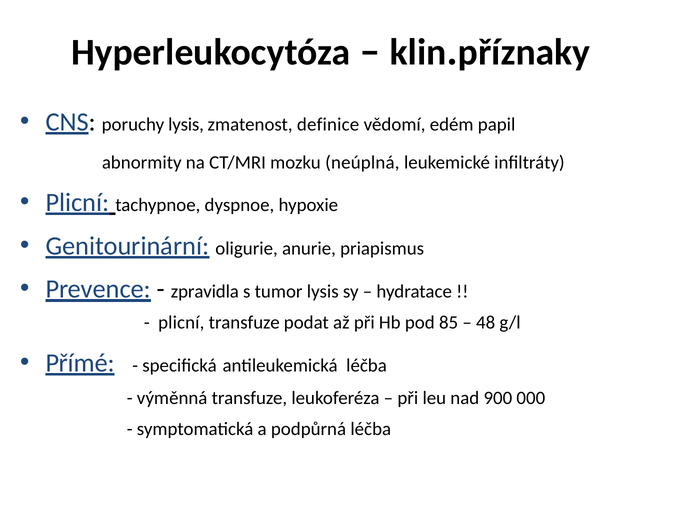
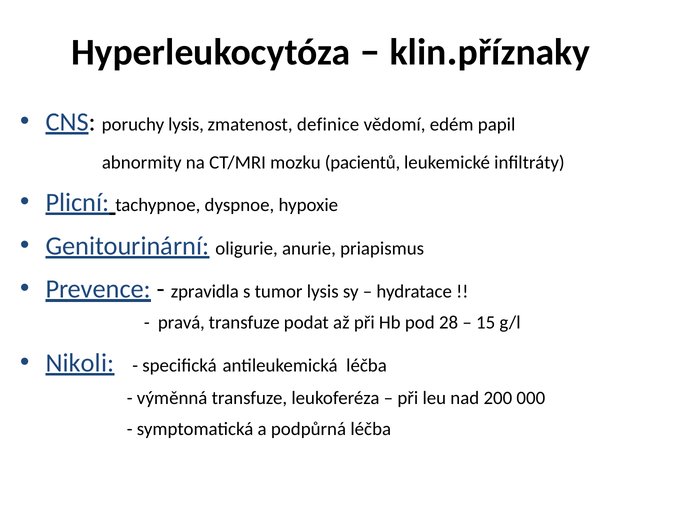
neúplná: neúplná -> pacientů
plicní at (181, 323): plicní -> pravá
85: 85 -> 28
48: 48 -> 15
Přímé: Přímé -> Nikoli
900: 900 -> 200
